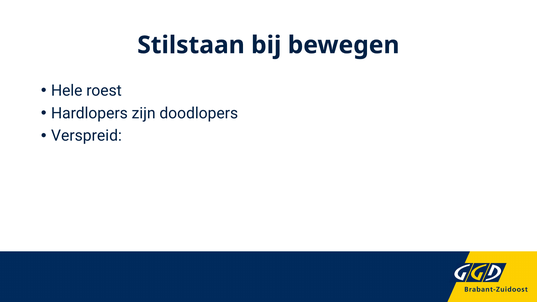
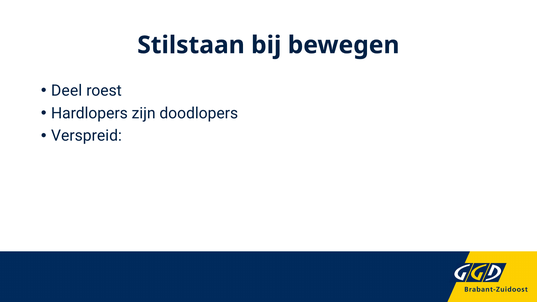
Hele: Hele -> Deel
